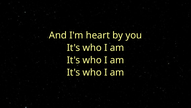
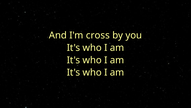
heart: heart -> cross
